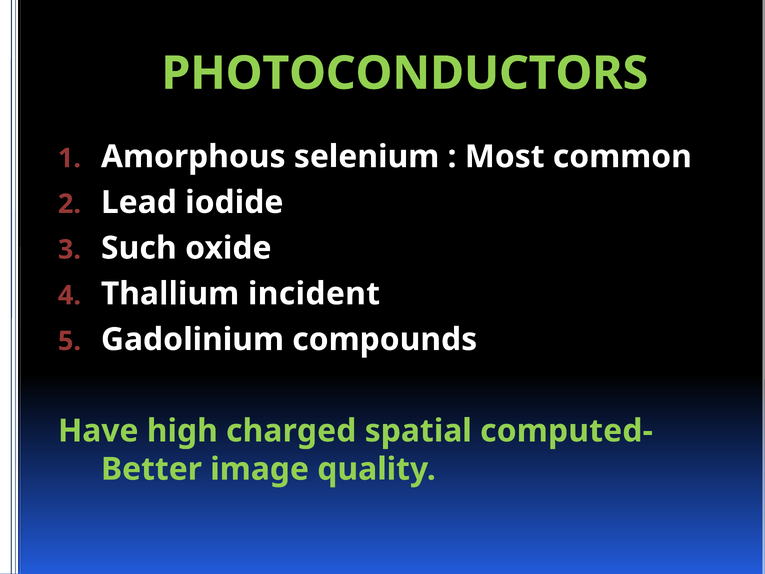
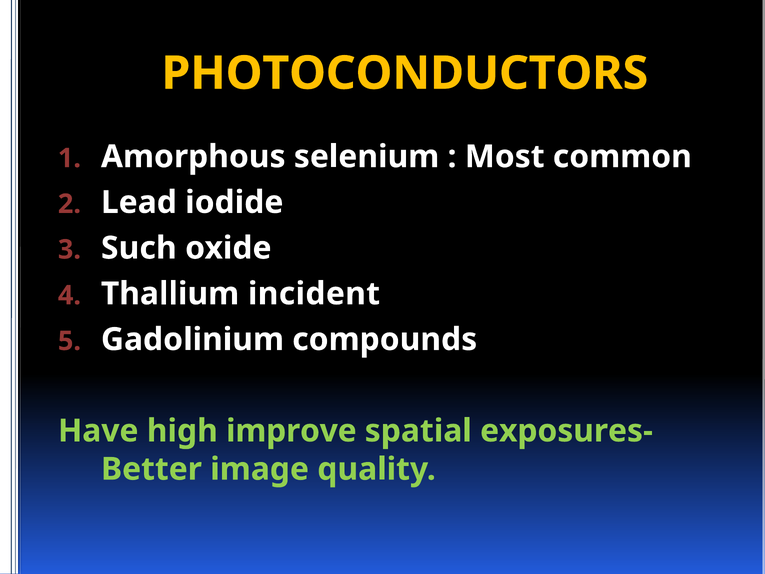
PHOTOCONDUCTORS colour: light green -> yellow
charged: charged -> improve
computed-: computed- -> exposures-
